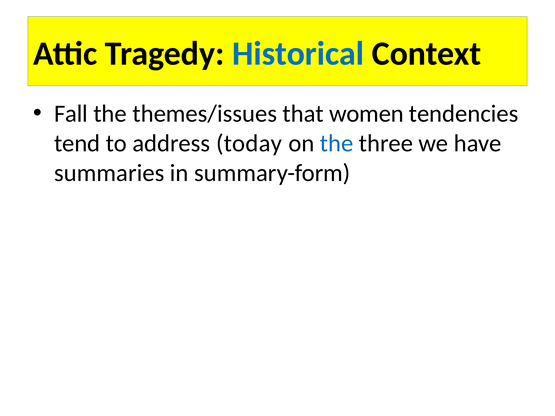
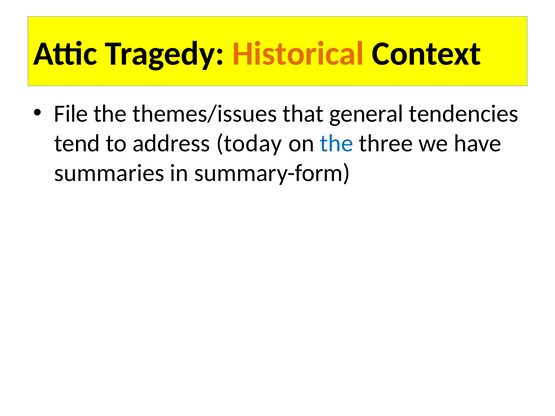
Historical colour: blue -> orange
Fall: Fall -> File
women: women -> general
